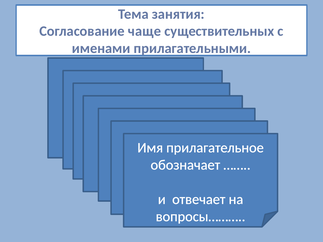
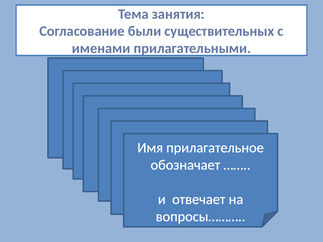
Согласование чаще: чаще -> были
